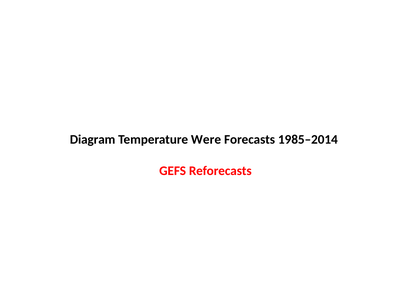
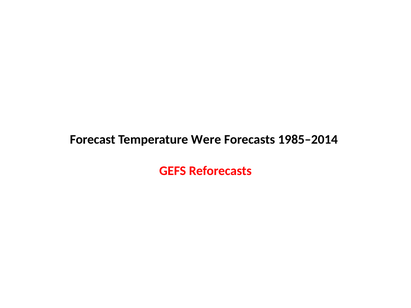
Diagram: Diagram -> Forecast
